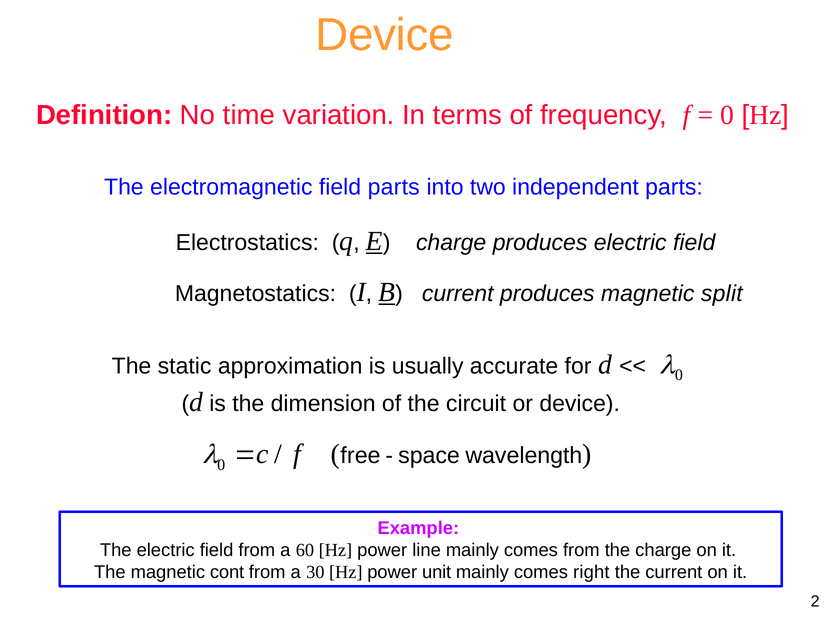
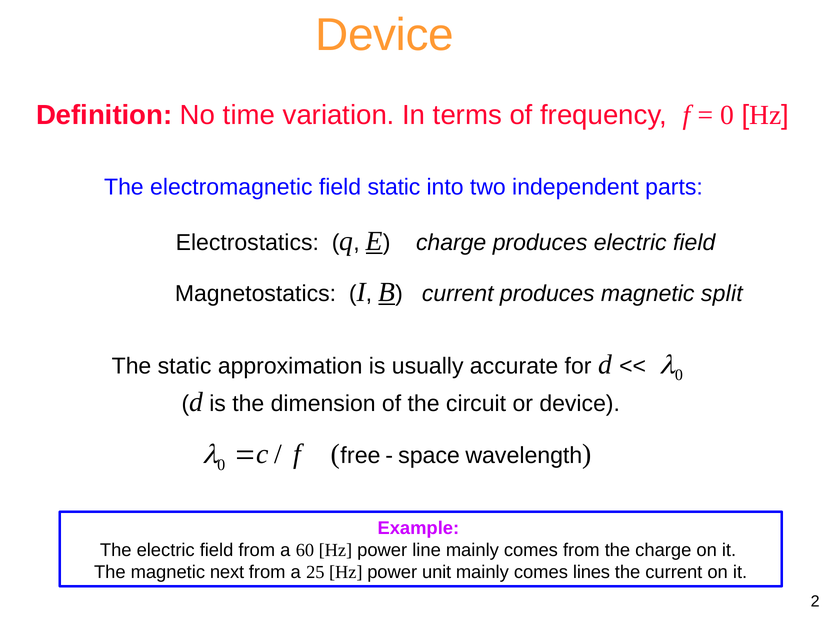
field parts: parts -> static
cont: cont -> next
30: 30 -> 25
right: right -> lines
